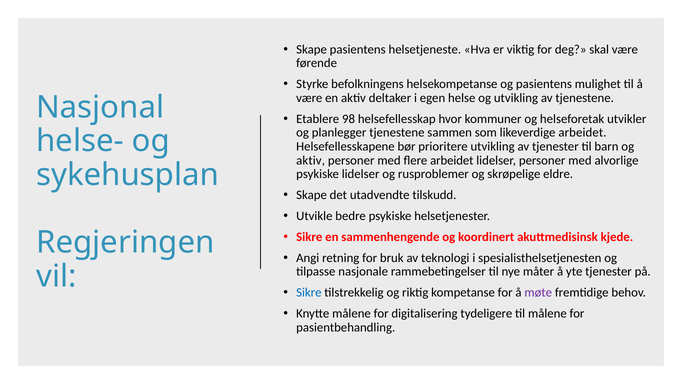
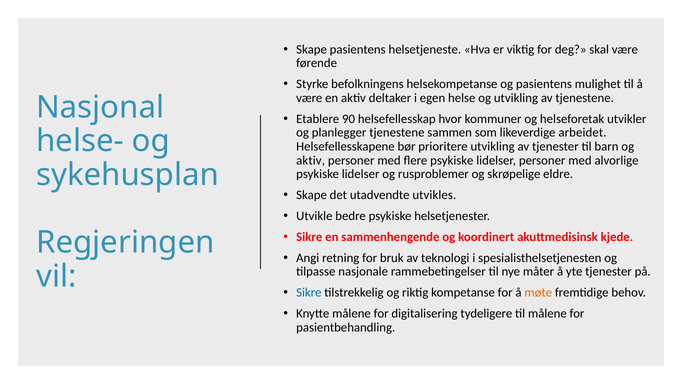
98: 98 -> 90
flere arbeidet: arbeidet -> psykiske
tilskudd: tilskudd -> utvikles
møte colour: purple -> orange
